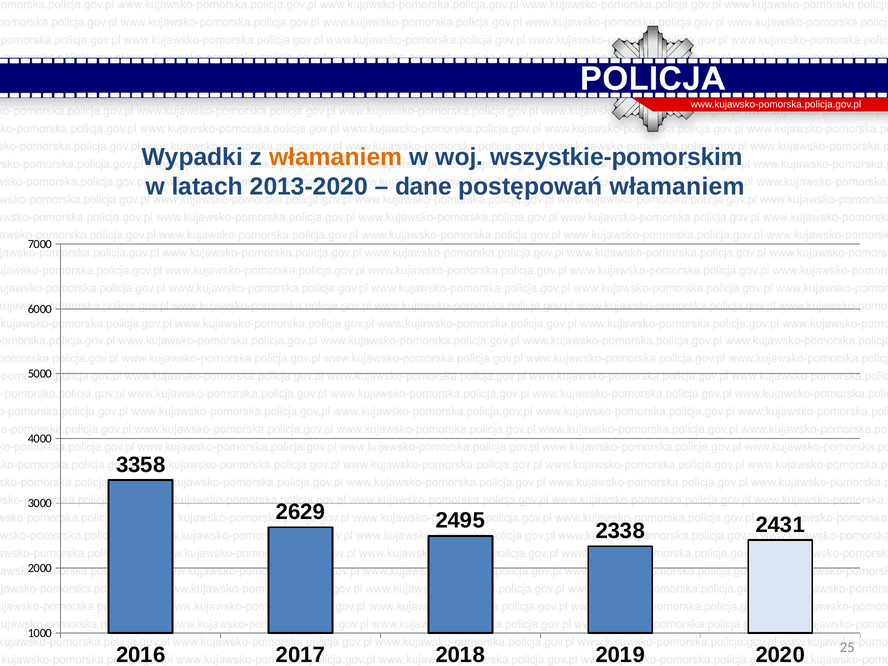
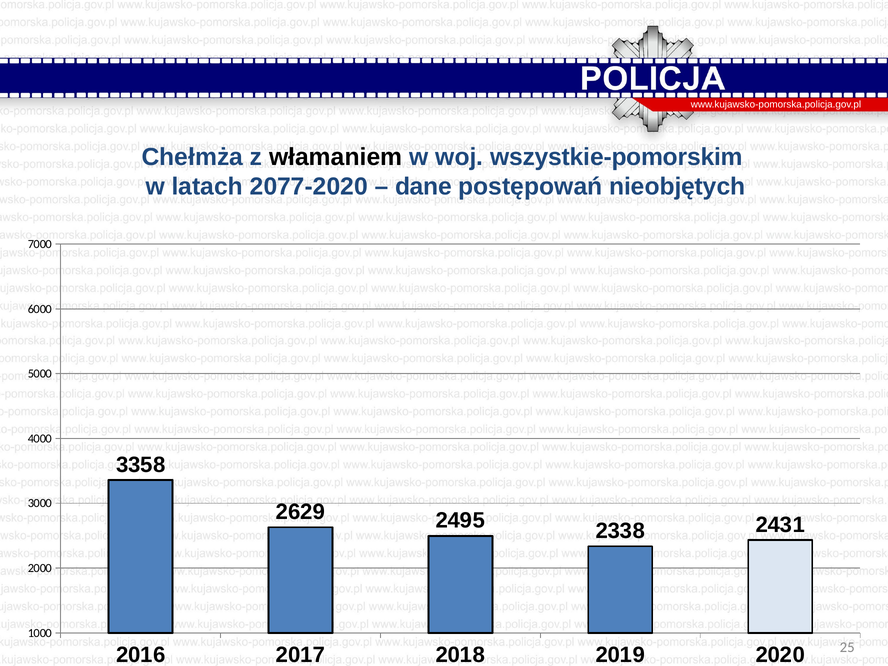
Wypadki: Wypadki -> Chełmża
włamaniem at (336, 157) colour: orange -> black
2013-2020: 2013-2020 -> 2077-2020
postępowań włamaniem: włamaniem -> nieobjętych
